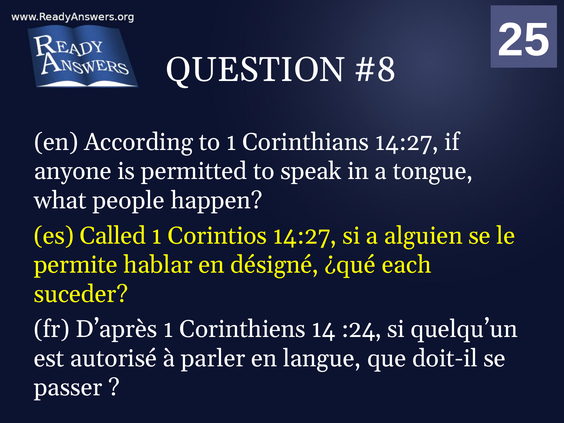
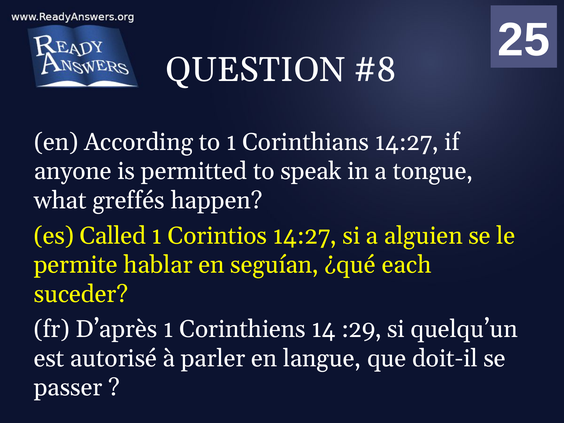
people: people -> greffés
désigné: désigné -> seguían
:24: :24 -> :29
